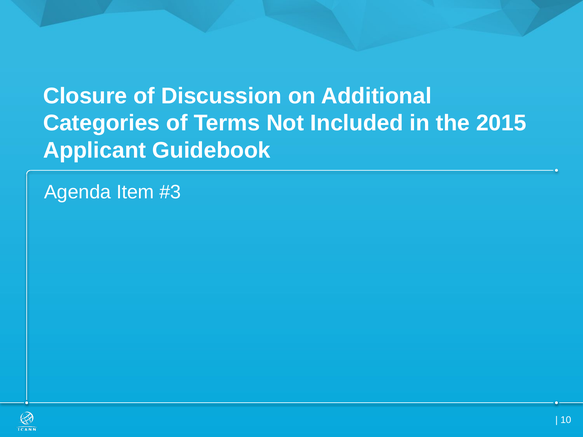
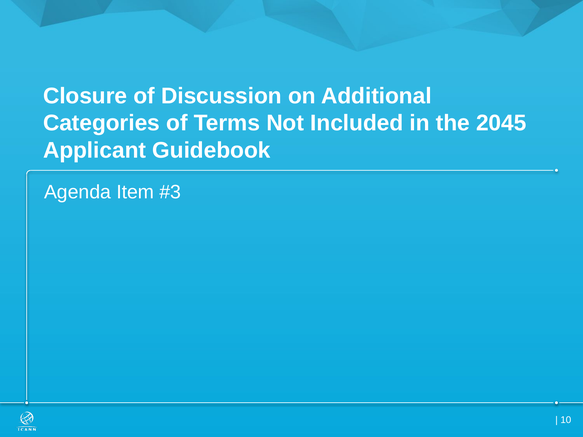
2015: 2015 -> 2045
